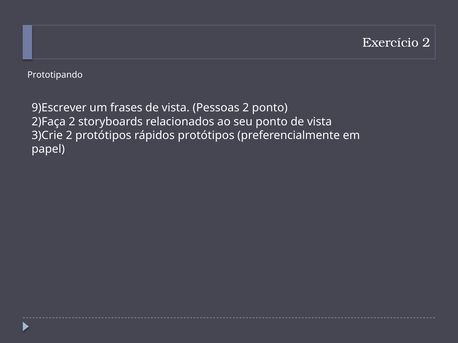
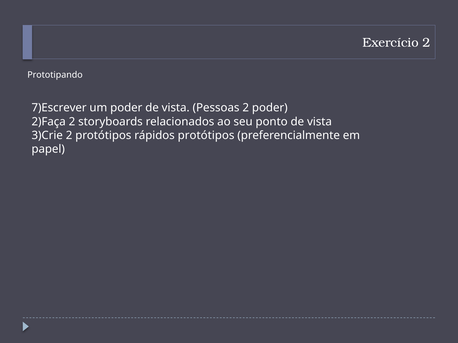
9)Escrever: 9)Escrever -> 7)Escrever
um frases: frases -> poder
2 ponto: ponto -> poder
